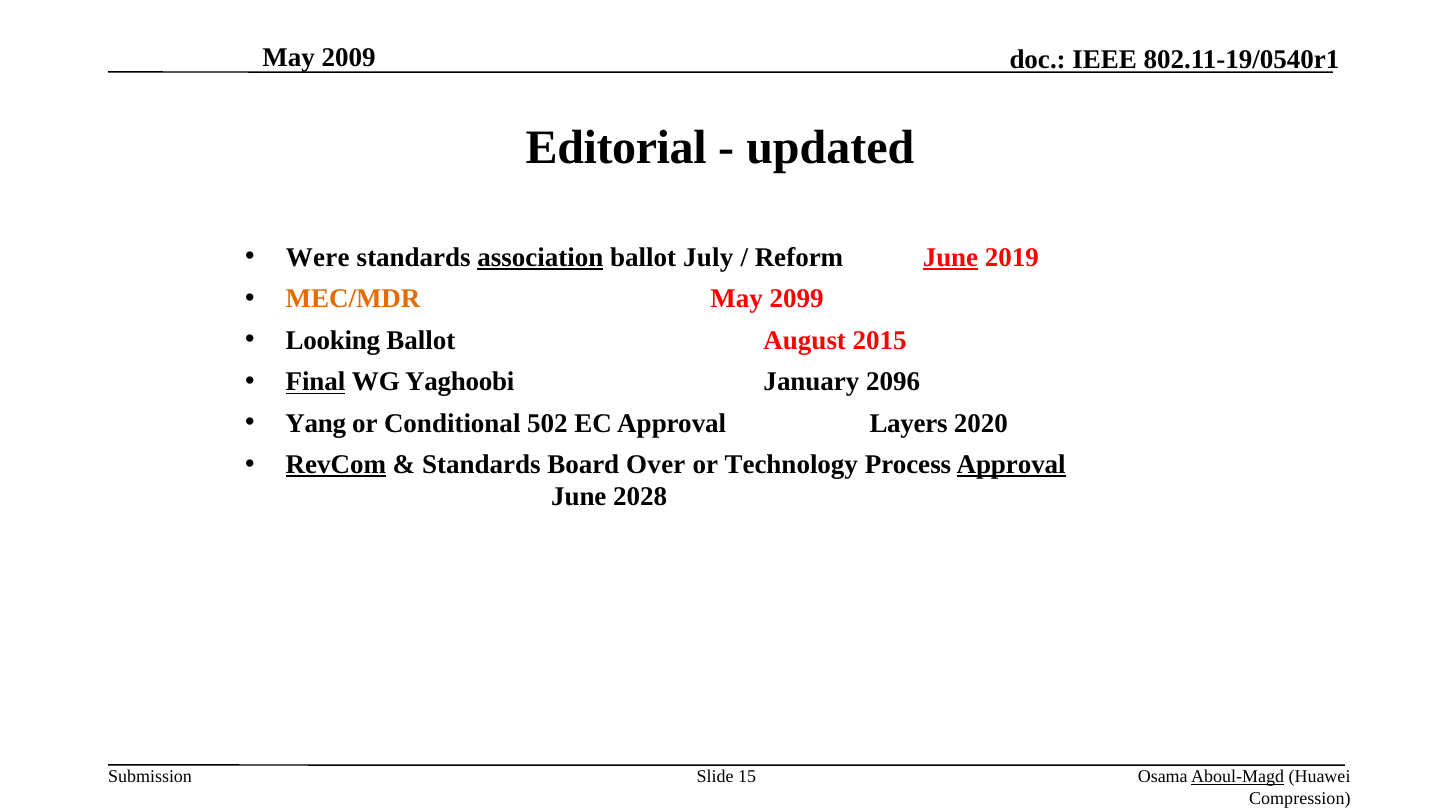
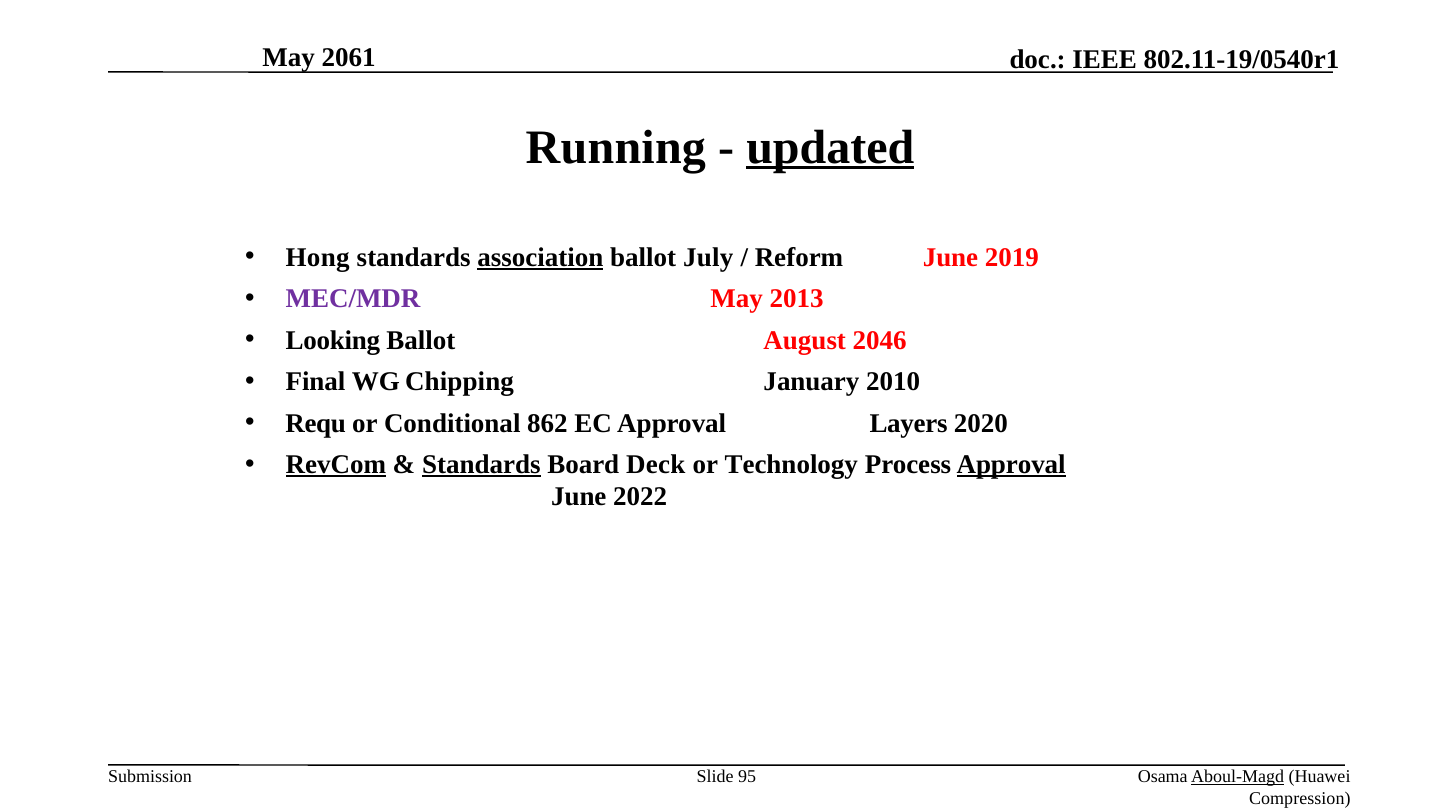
2009: 2009 -> 2061
Editorial: Editorial -> Running
updated underline: none -> present
Were: Were -> Hong
June at (950, 258) underline: present -> none
MEC/MDR colour: orange -> purple
2099: 2099 -> 2013
2015: 2015 -> 2046
Final underline: present -> none
Yaghoobi: Yaghoobi -> Chipping
2096: 2096 -> 2010
Yang: Yang -> Requ
502: 502 -> 862
Standards at (481, 465) underline: none -> present
Over: Over -> Deck
2028: 2028 -> 2022
15: 15 -> 95
